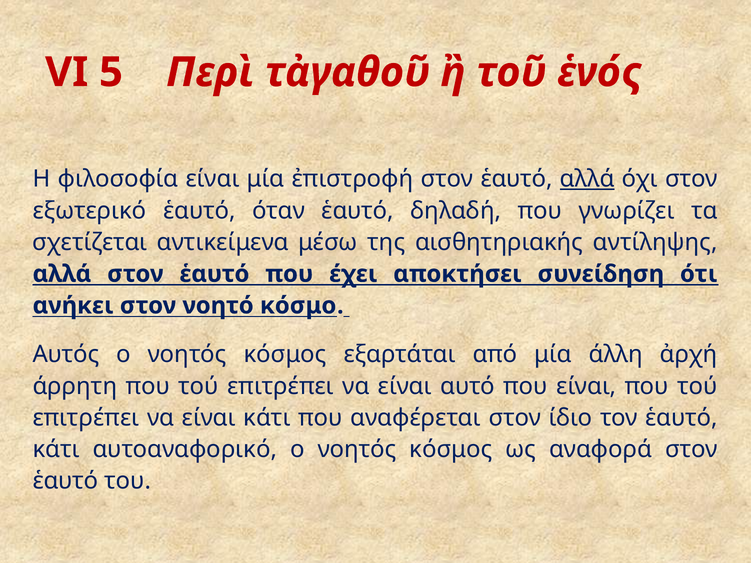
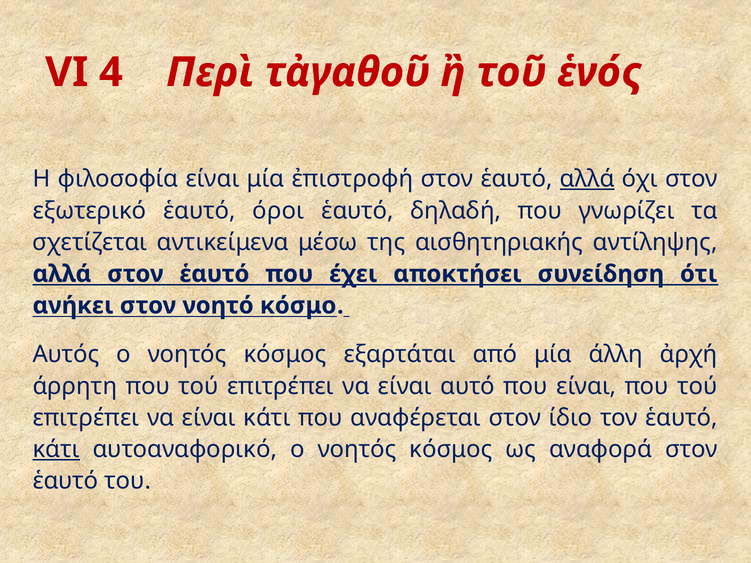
5: 5 -> 4
όταν: όταν -> όροι
κάτι at (56, 450) underline: none -> present
